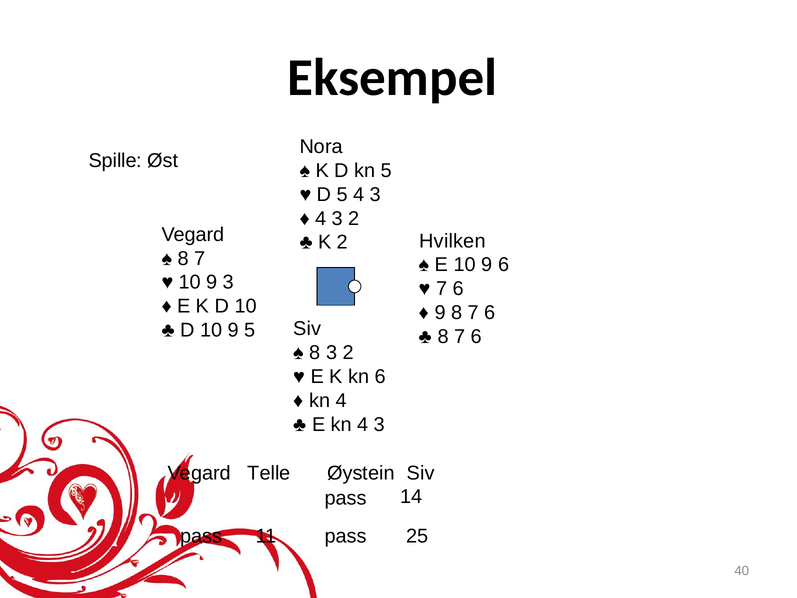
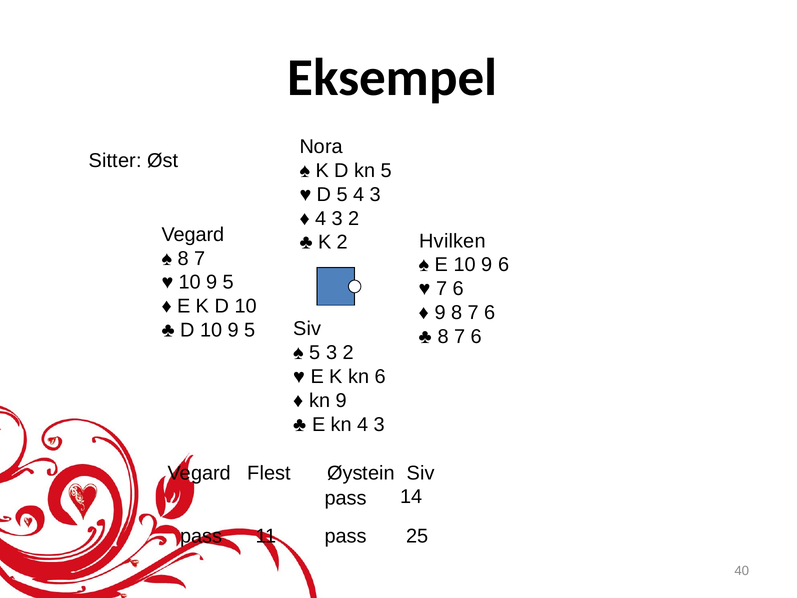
Spille: Spille -> Sitter
3 at (229, 282): 3 -> 5
8 at (315, 353): 8 -> 5
4 at (341, 400): 4 -> 9
Telle: Telle -> Flest
